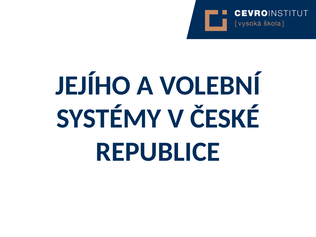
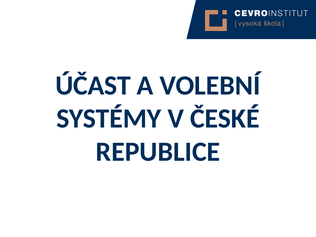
JEJÍHO: JEJÍHO -> ÚČAST
